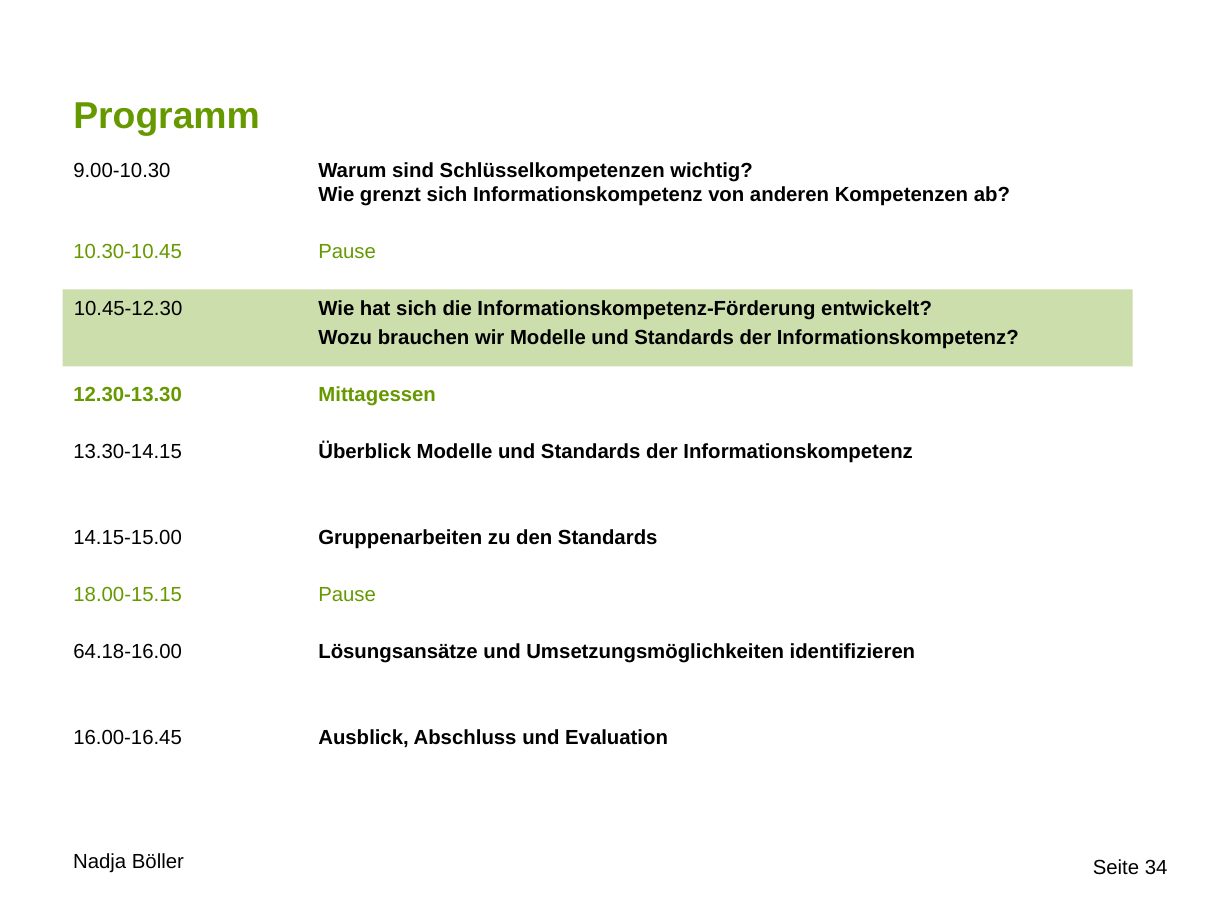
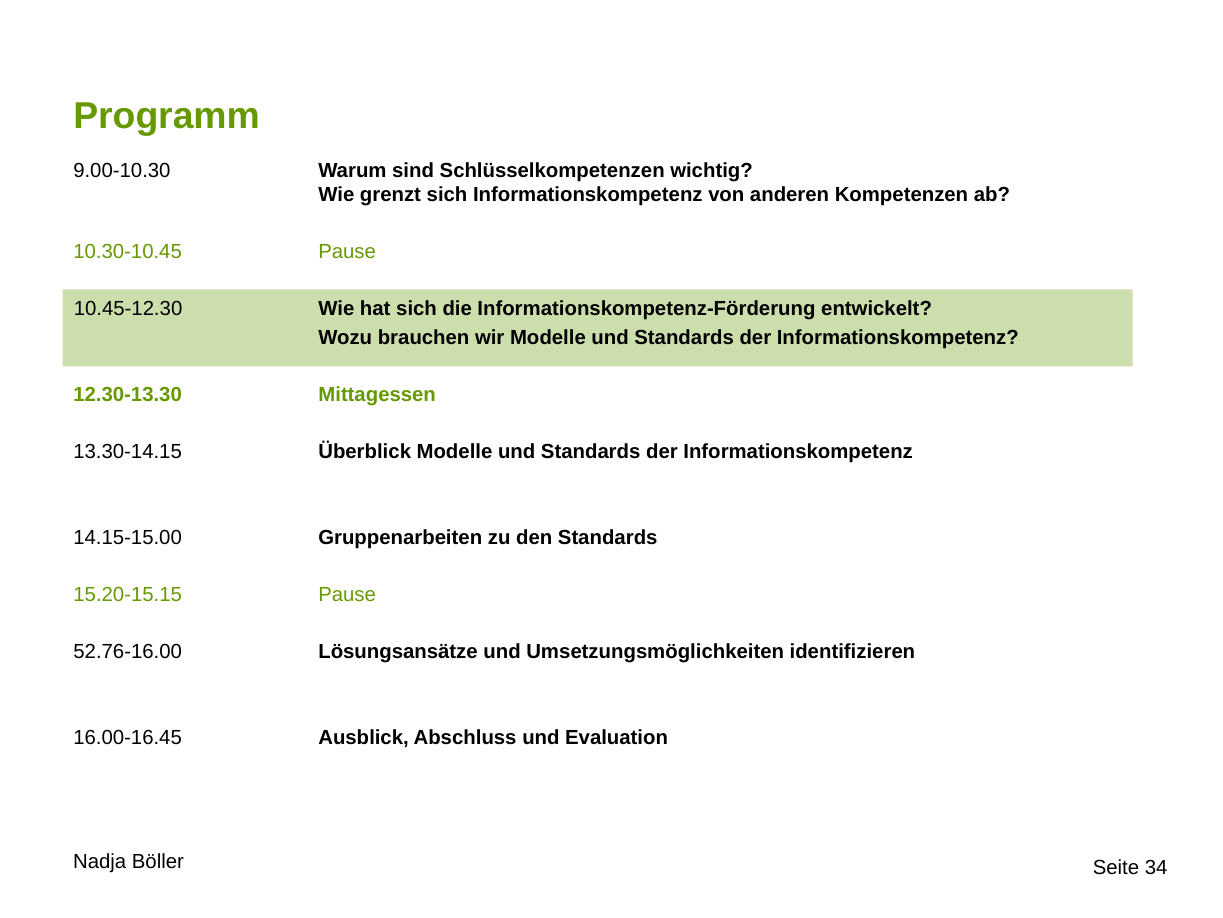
18.00-15.15: 18.00-15.15 -> 15.20-15.15
64.18-16.00: 64.18-16.00 -> 52.76-16.00
